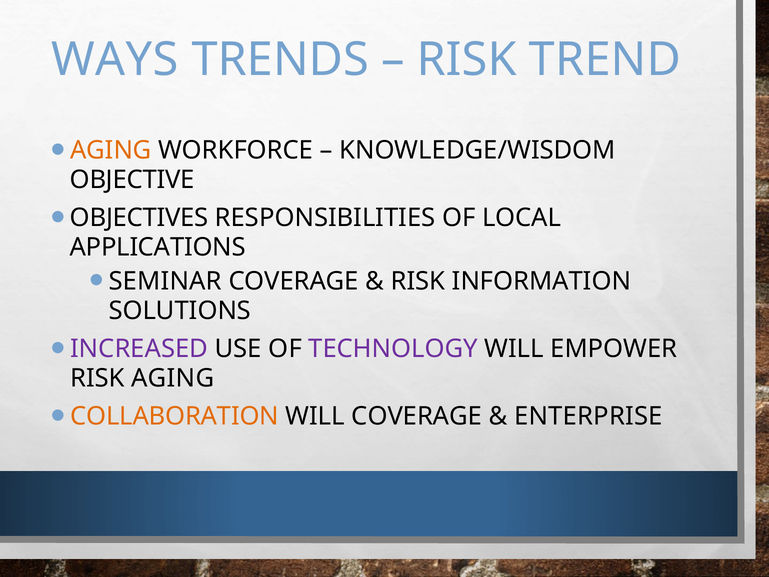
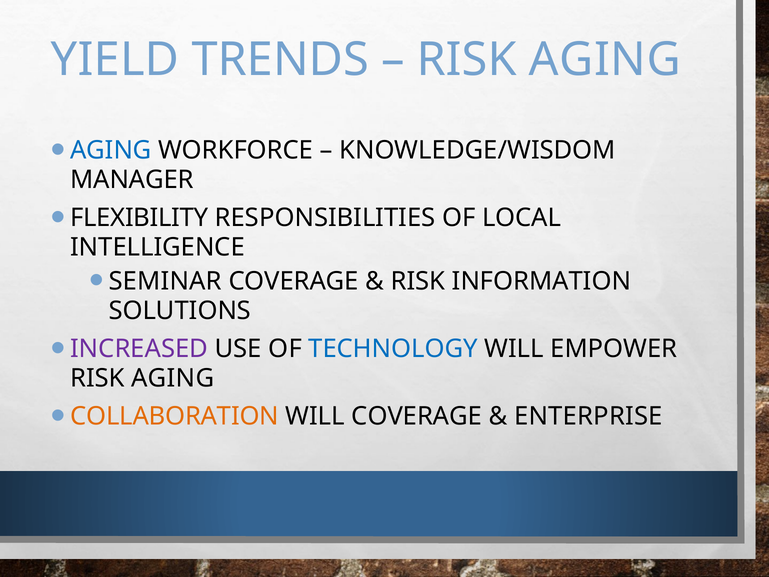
WAYS: WAYS -> YIELD
TREND at (605, 60): TREND -> AGING
AGING at (111, 150) colour: orange -> blue
OBJECTIVE: OBJECTIVE -> MANAGER
OBJECTIVES: OBJECTIVES -> FLEXIBILITY
APPLICATIONS: APPLICATIONS -> INTELLIGENCE
TECHNOLOGY colour: purple -> blue
